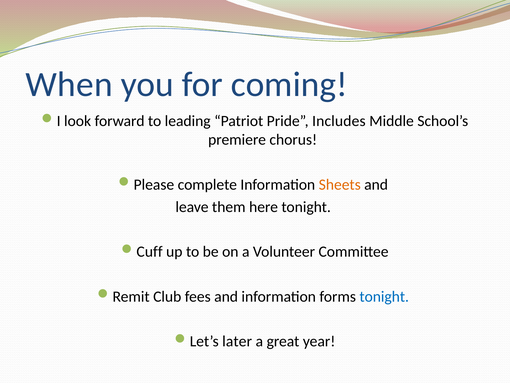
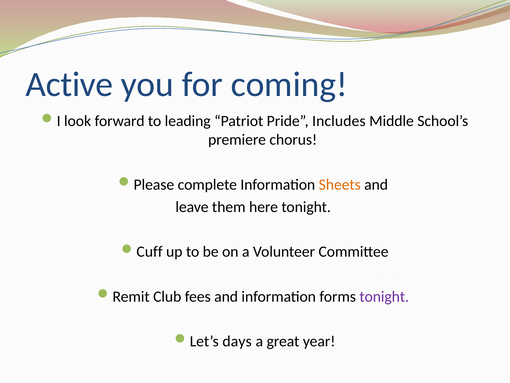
When: When -> Active
tonight at (384, 296) colour: blue -> purple
later: later -> days
